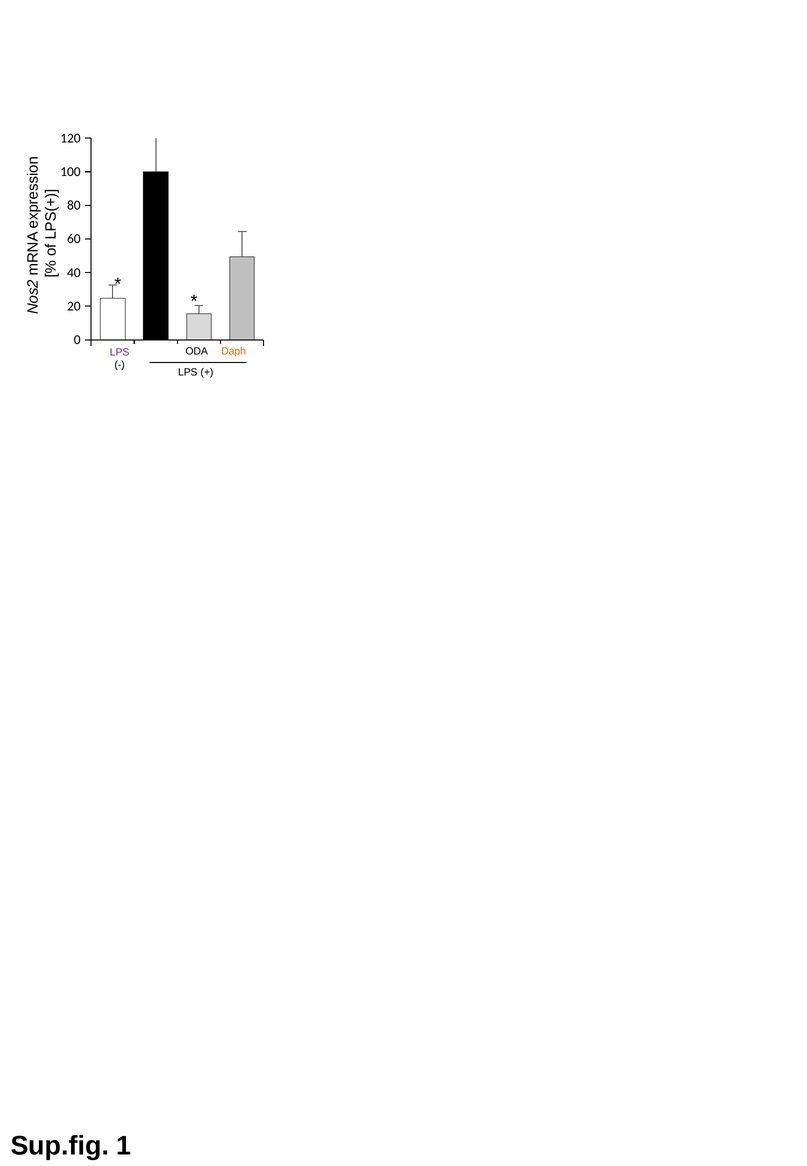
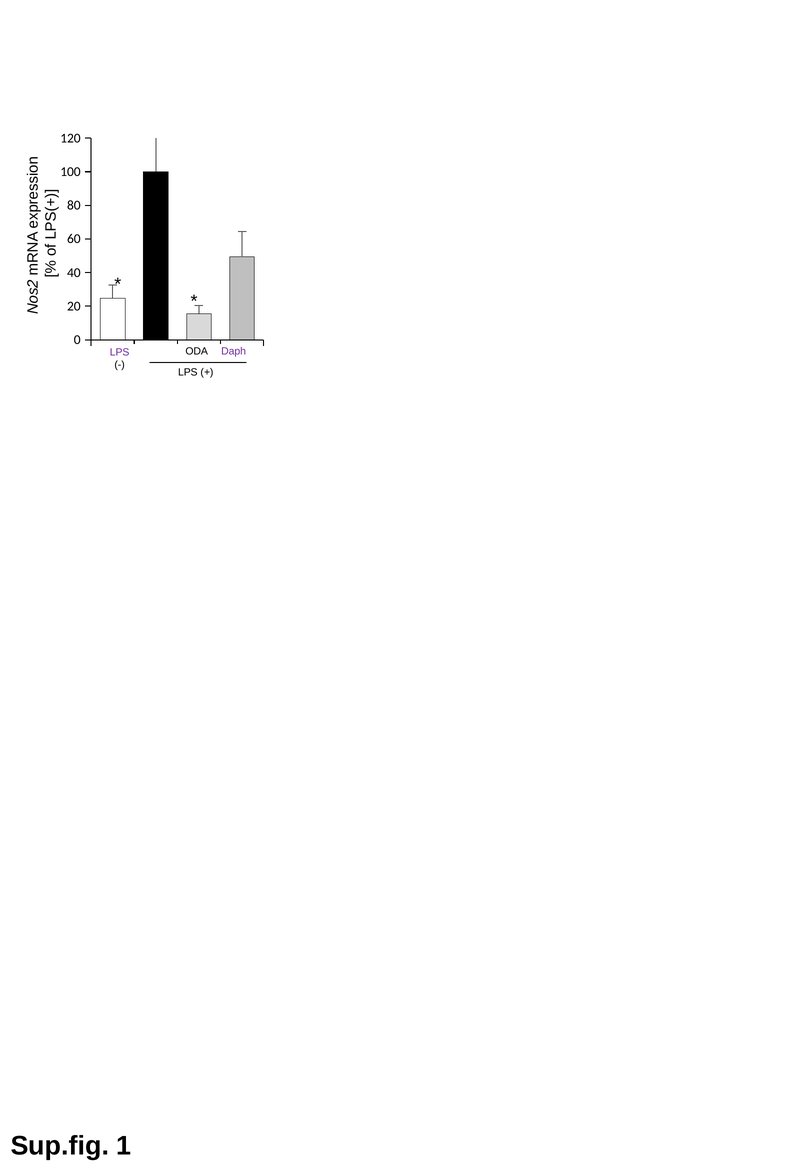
Daph colour: orange -> purple
